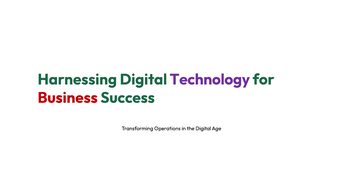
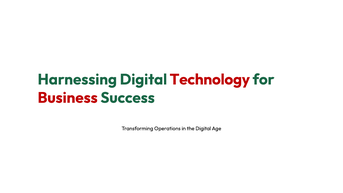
Technology colour: purple -> red
